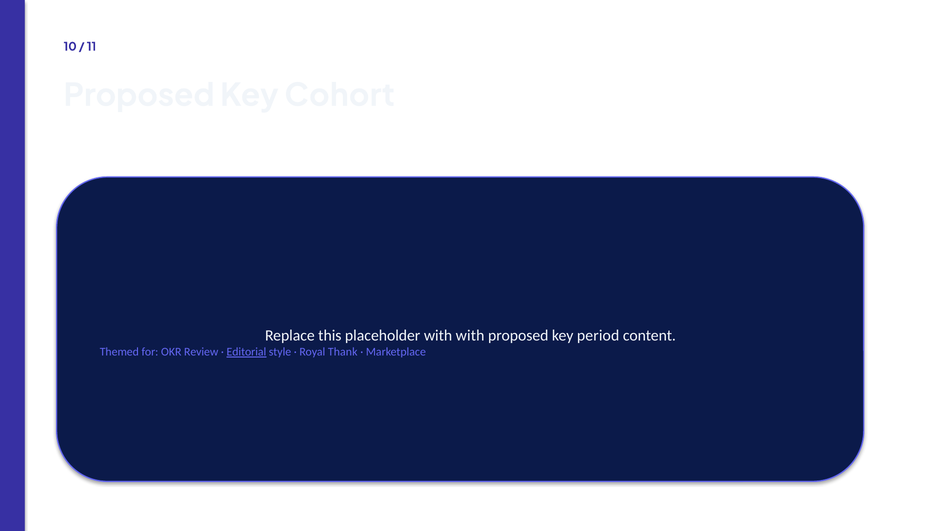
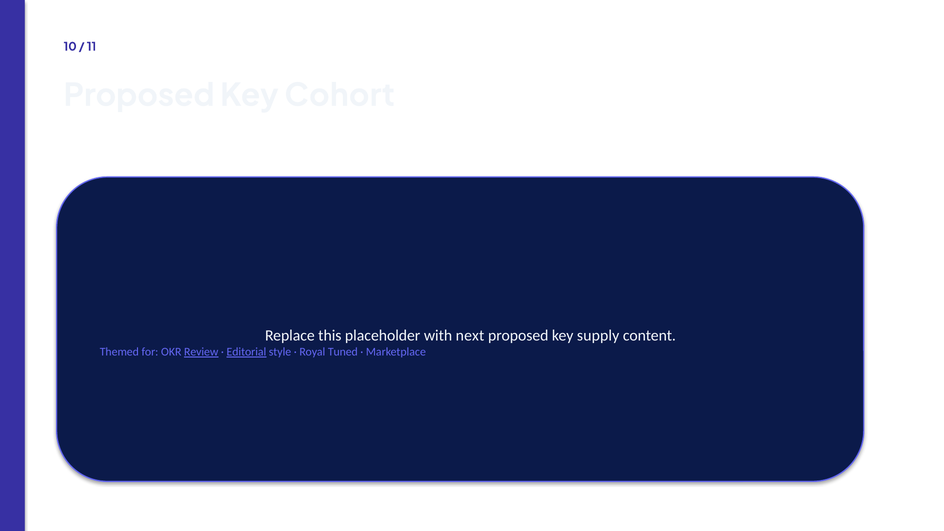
with with: with -> next
period: period -> supply
Review underline: none -> present
Thank: Thank -> Tuned
